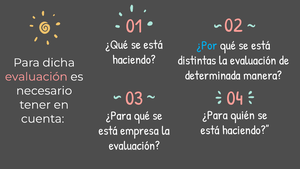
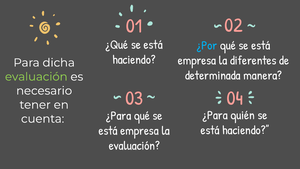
distintas at (197, 60): distintas -> empresa
evaluación at (253, 60): evaluación -> diferentes
evaluación at (36, 77) colour: pink -> light green
